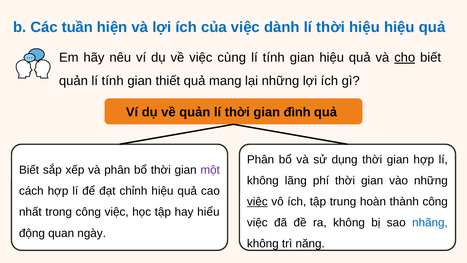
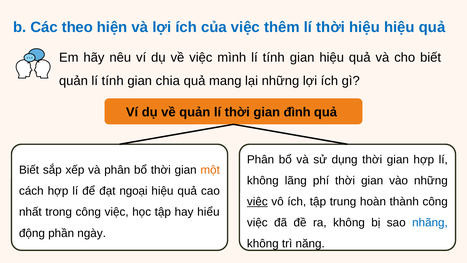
tuần: tuần -> theo
dành: dành -> thêm
cùng: cùng -> mình
cho underline: present -> none
thiết: thiết -> chia
một colour: purple -> orange
chỉnh: chỉnh -> ngoại
quan: quan -> phần
